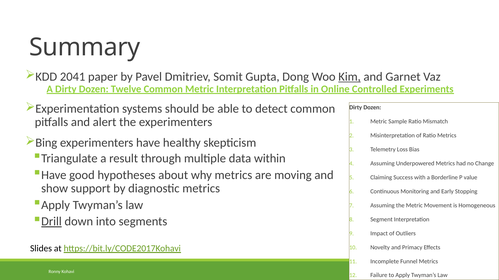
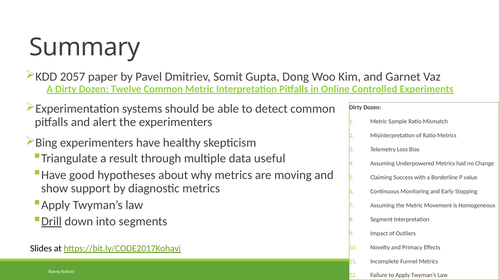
2041: 2041 -> 2057
Kim underline: present -> none
within: within -> useful
